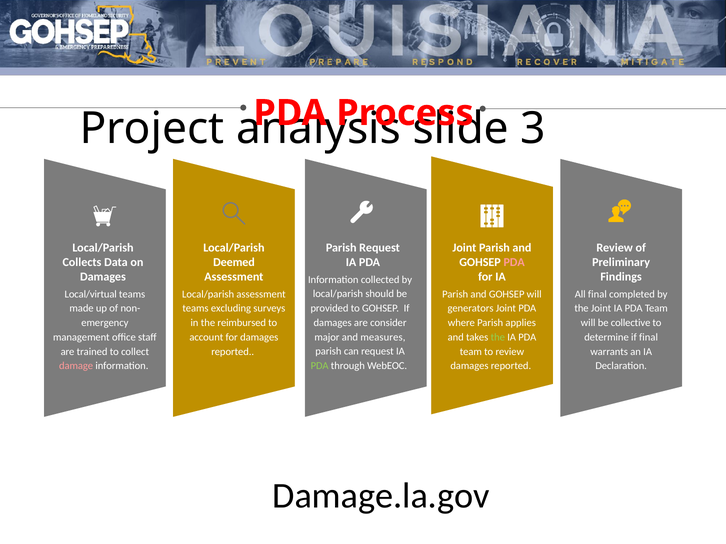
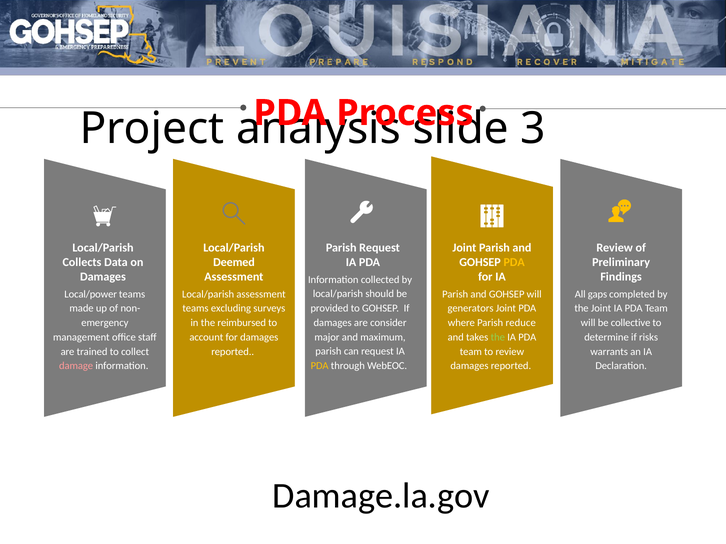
PDA at (514, 263) colour: pink -> yellow
Local/virtual: Local/virtual -> Local/power
All final: final -> gaps
applies: applies -> reduce
measures: measures -> maximum
if final: final -> risks
PDA at (320, 366) colour: light green -> yellow
